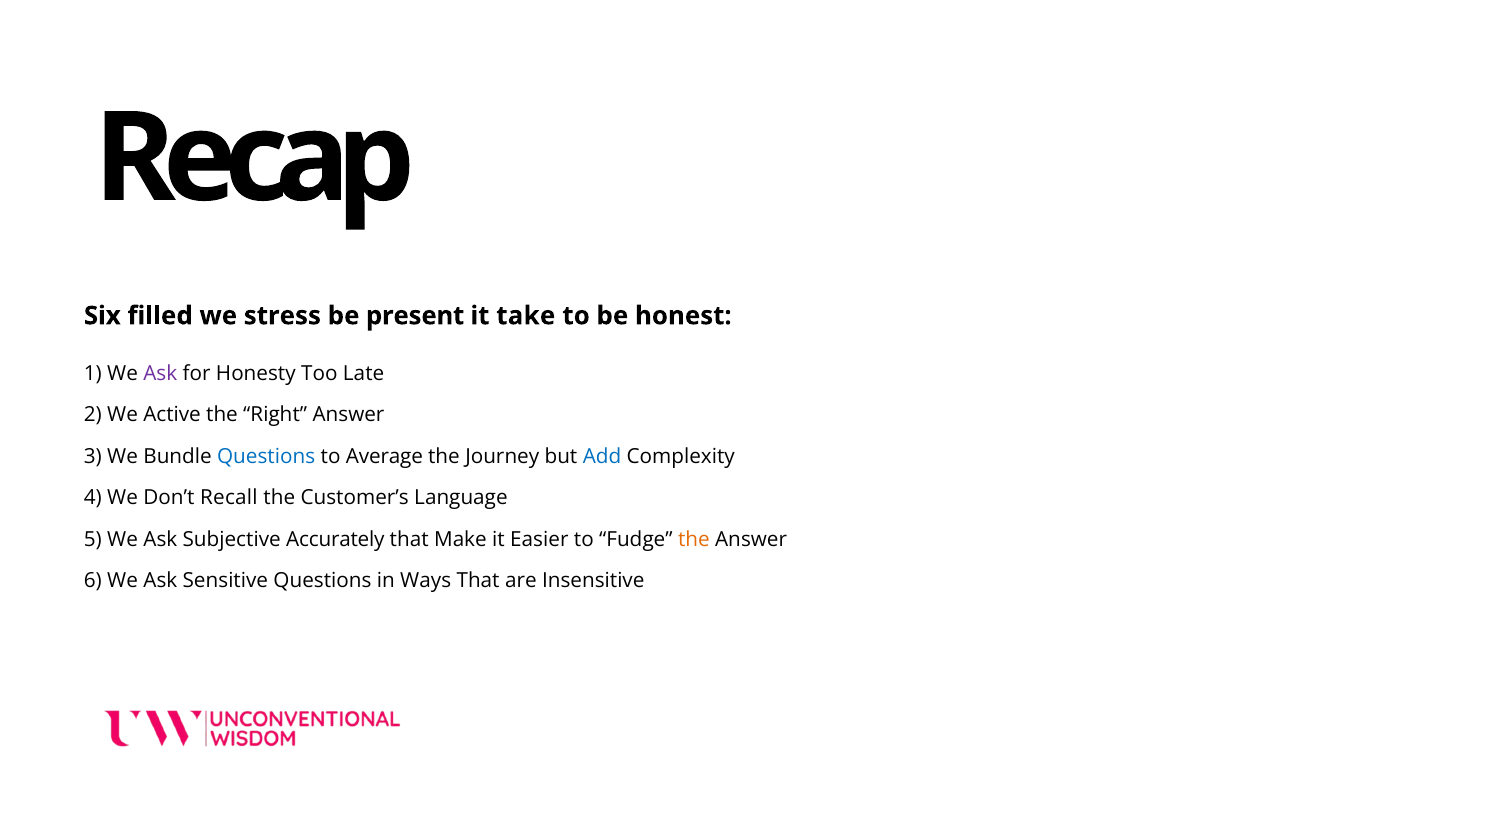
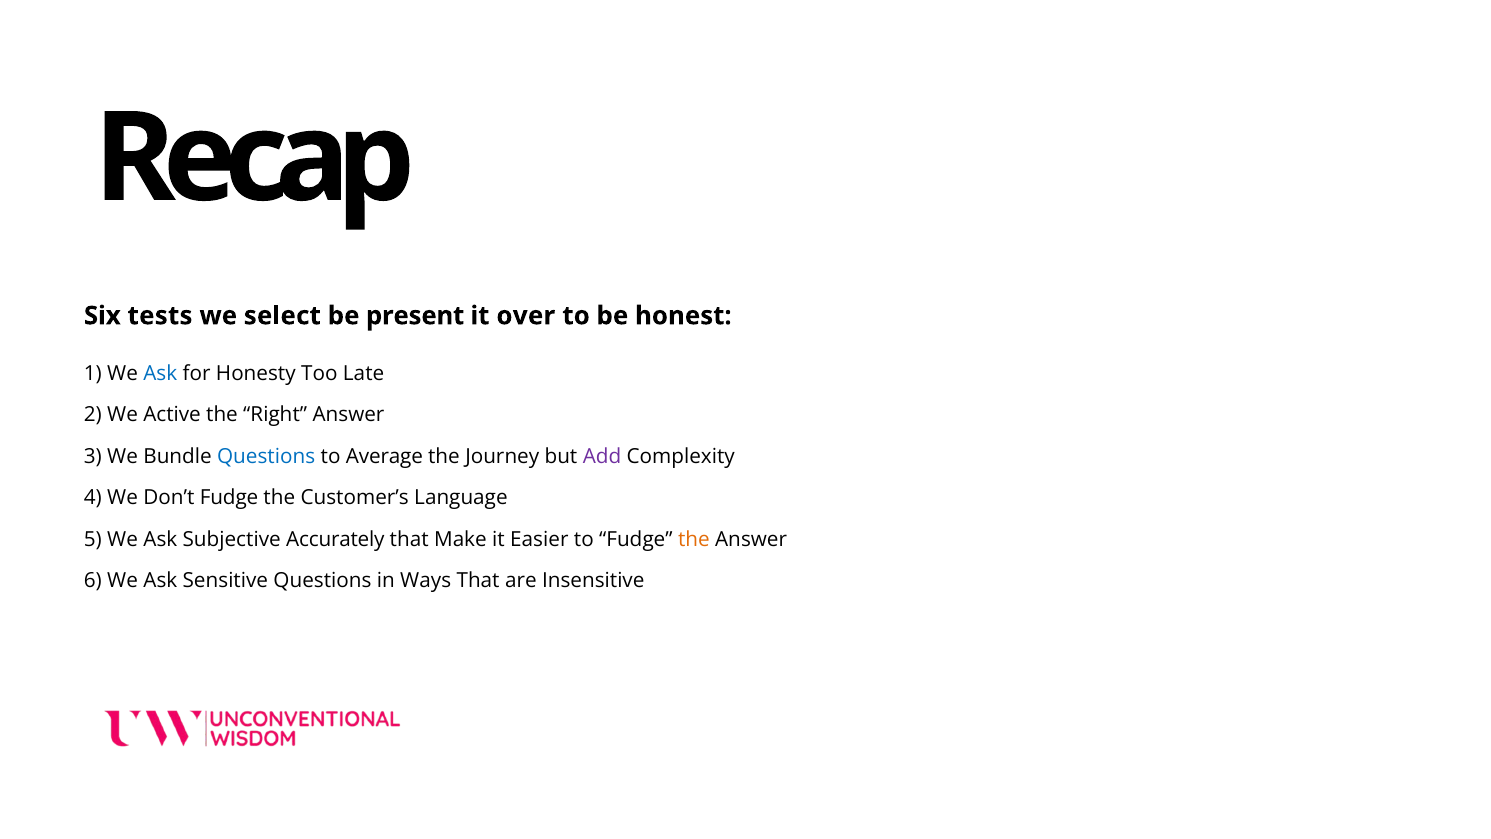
filled: filled -> tests
stress: stress -> select
take: take -> over
Ask at (160, 374) colour: purple -> blue
Add colour: blue -> purple
Don’t Recall: Recall -> Fudge
